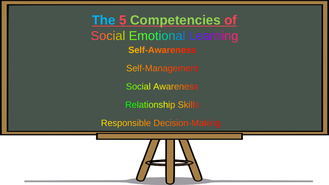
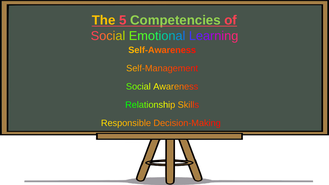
The colour: light blue -> yellow
